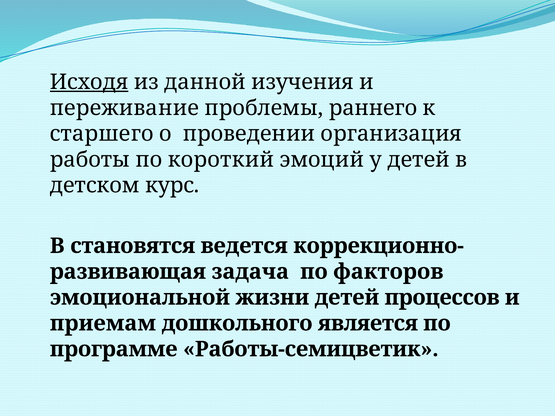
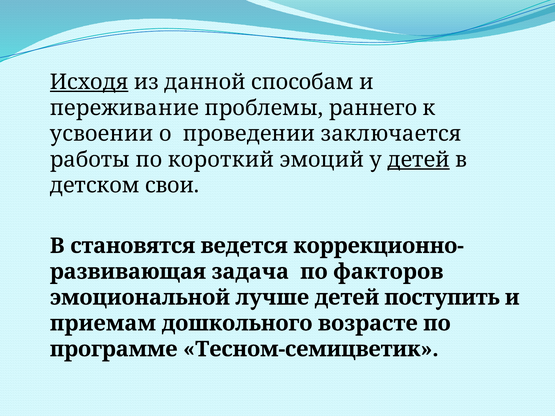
изучения: изучения -> способам
старшего: старшего -> усвоении
организация: организация -> заключается
детей at (419, 160) underline: none -> present
курс: курс -> свои
жизни: жизни -> лучше
процессов: процессов -> поступить
является: является -> возрасте
Работы-семицветик: Работы-семицветик -> Тесном-семицветик
